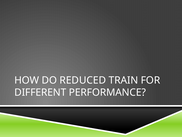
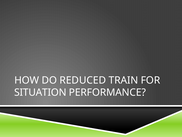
DIFFERENT: DIFFERENT -> SITUATION
